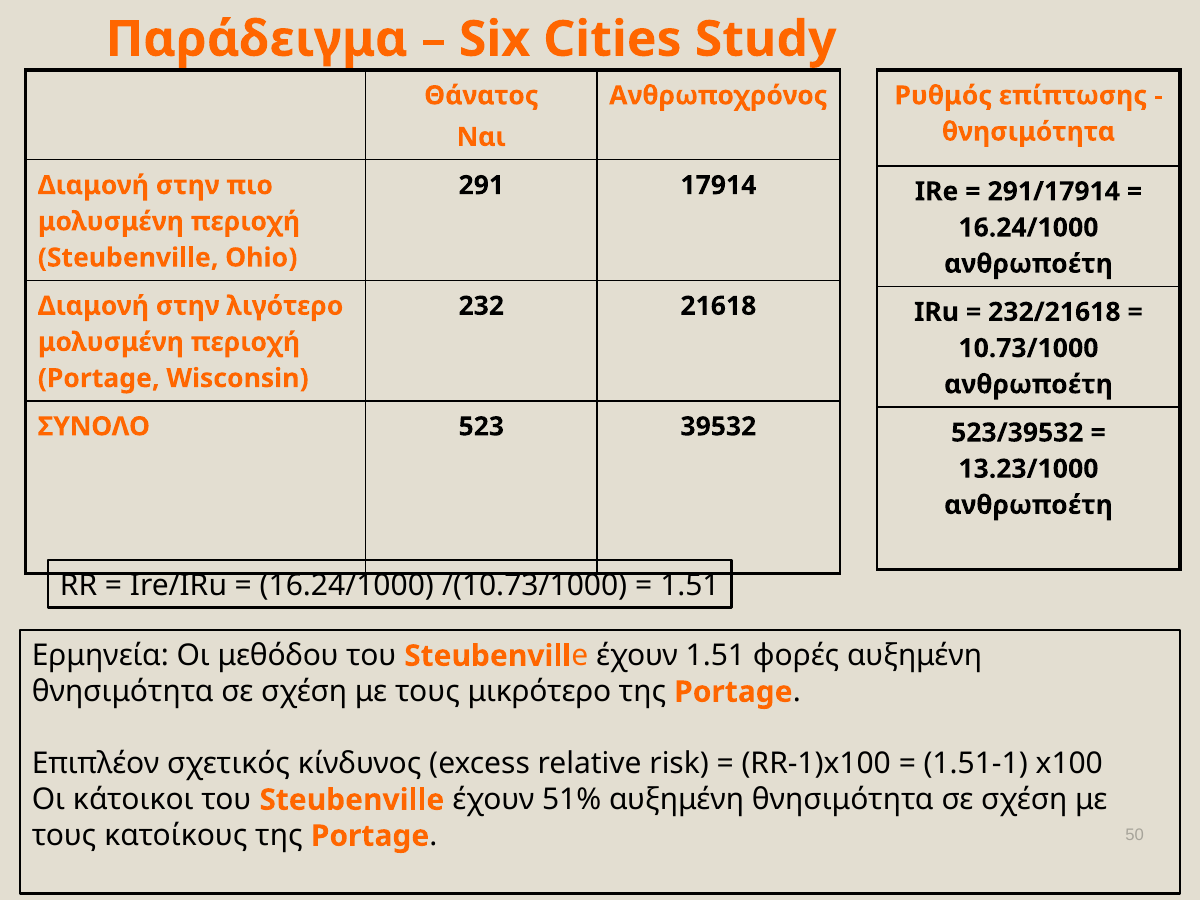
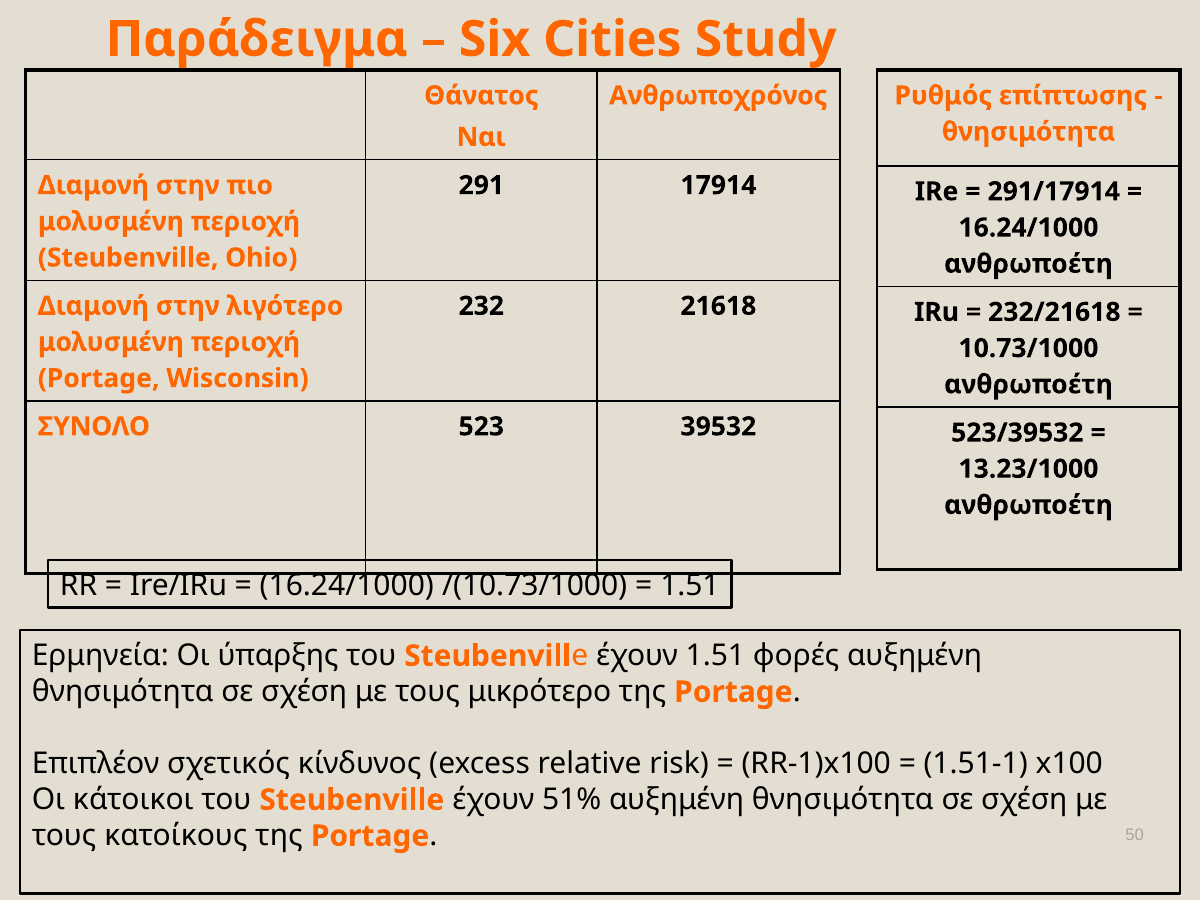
μεθόδου: μεθόδου -> ύπαρξης
